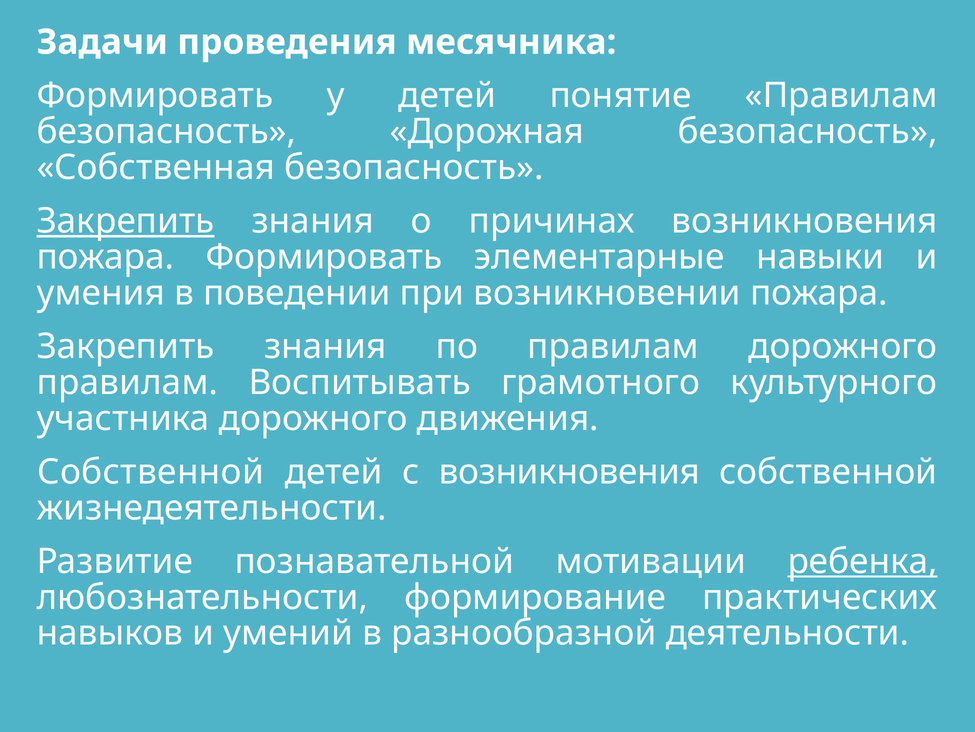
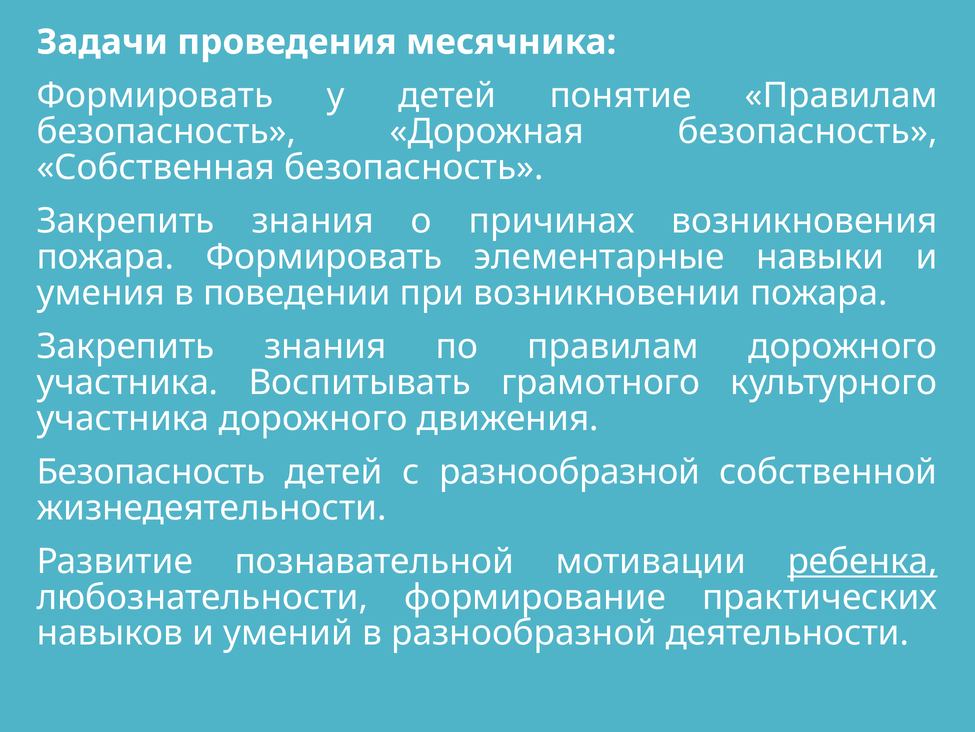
Закрепить at (126, 221) underline: present -> none
правилам at (127, 382): правилам -> участника
Собственной at (151, 471): Собственной -> Безопасность
с возникновения: возникновения -> разнообразной
